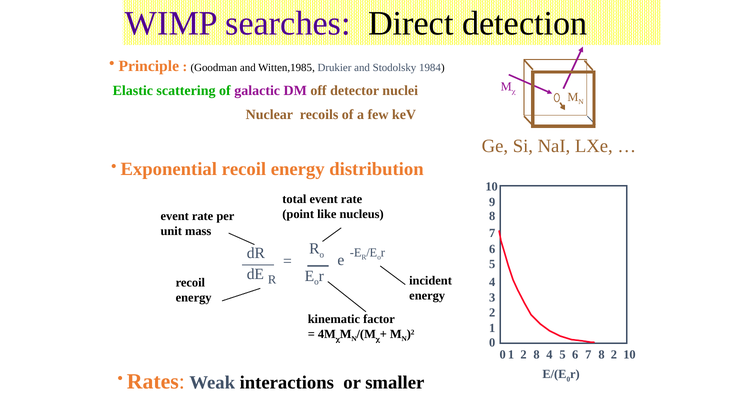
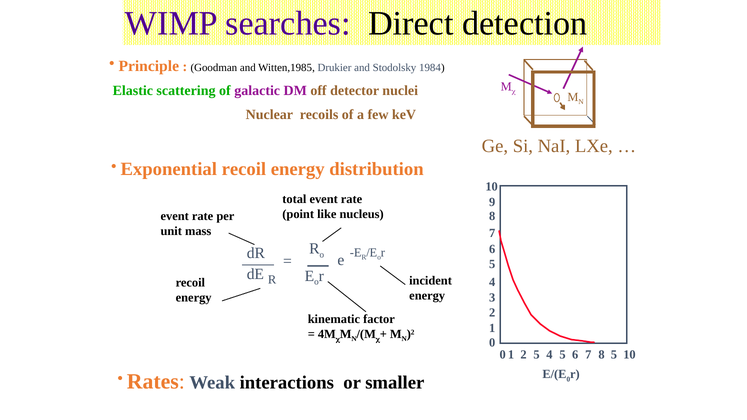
2 8: 8 -> 5
8 2: 2 -> 5
